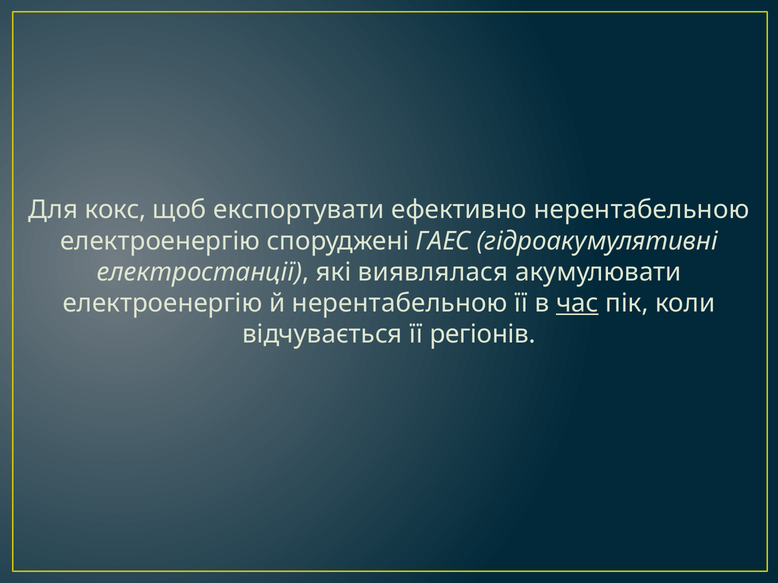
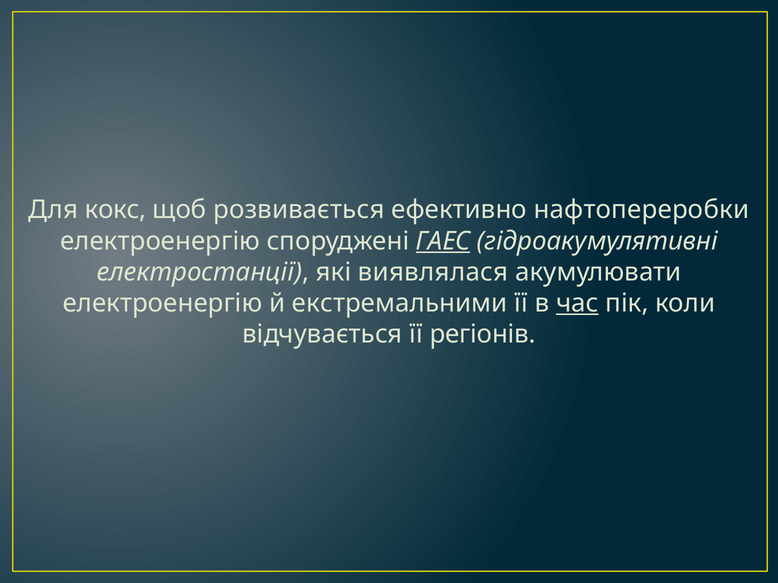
експортувати: експортувати -> розвивається
ефективно нерентабельною: нерентабельною -> нафтопереробки
ГАЕС underline: none -> present
й нерентабельною: нерентабельною -> екстремальними
